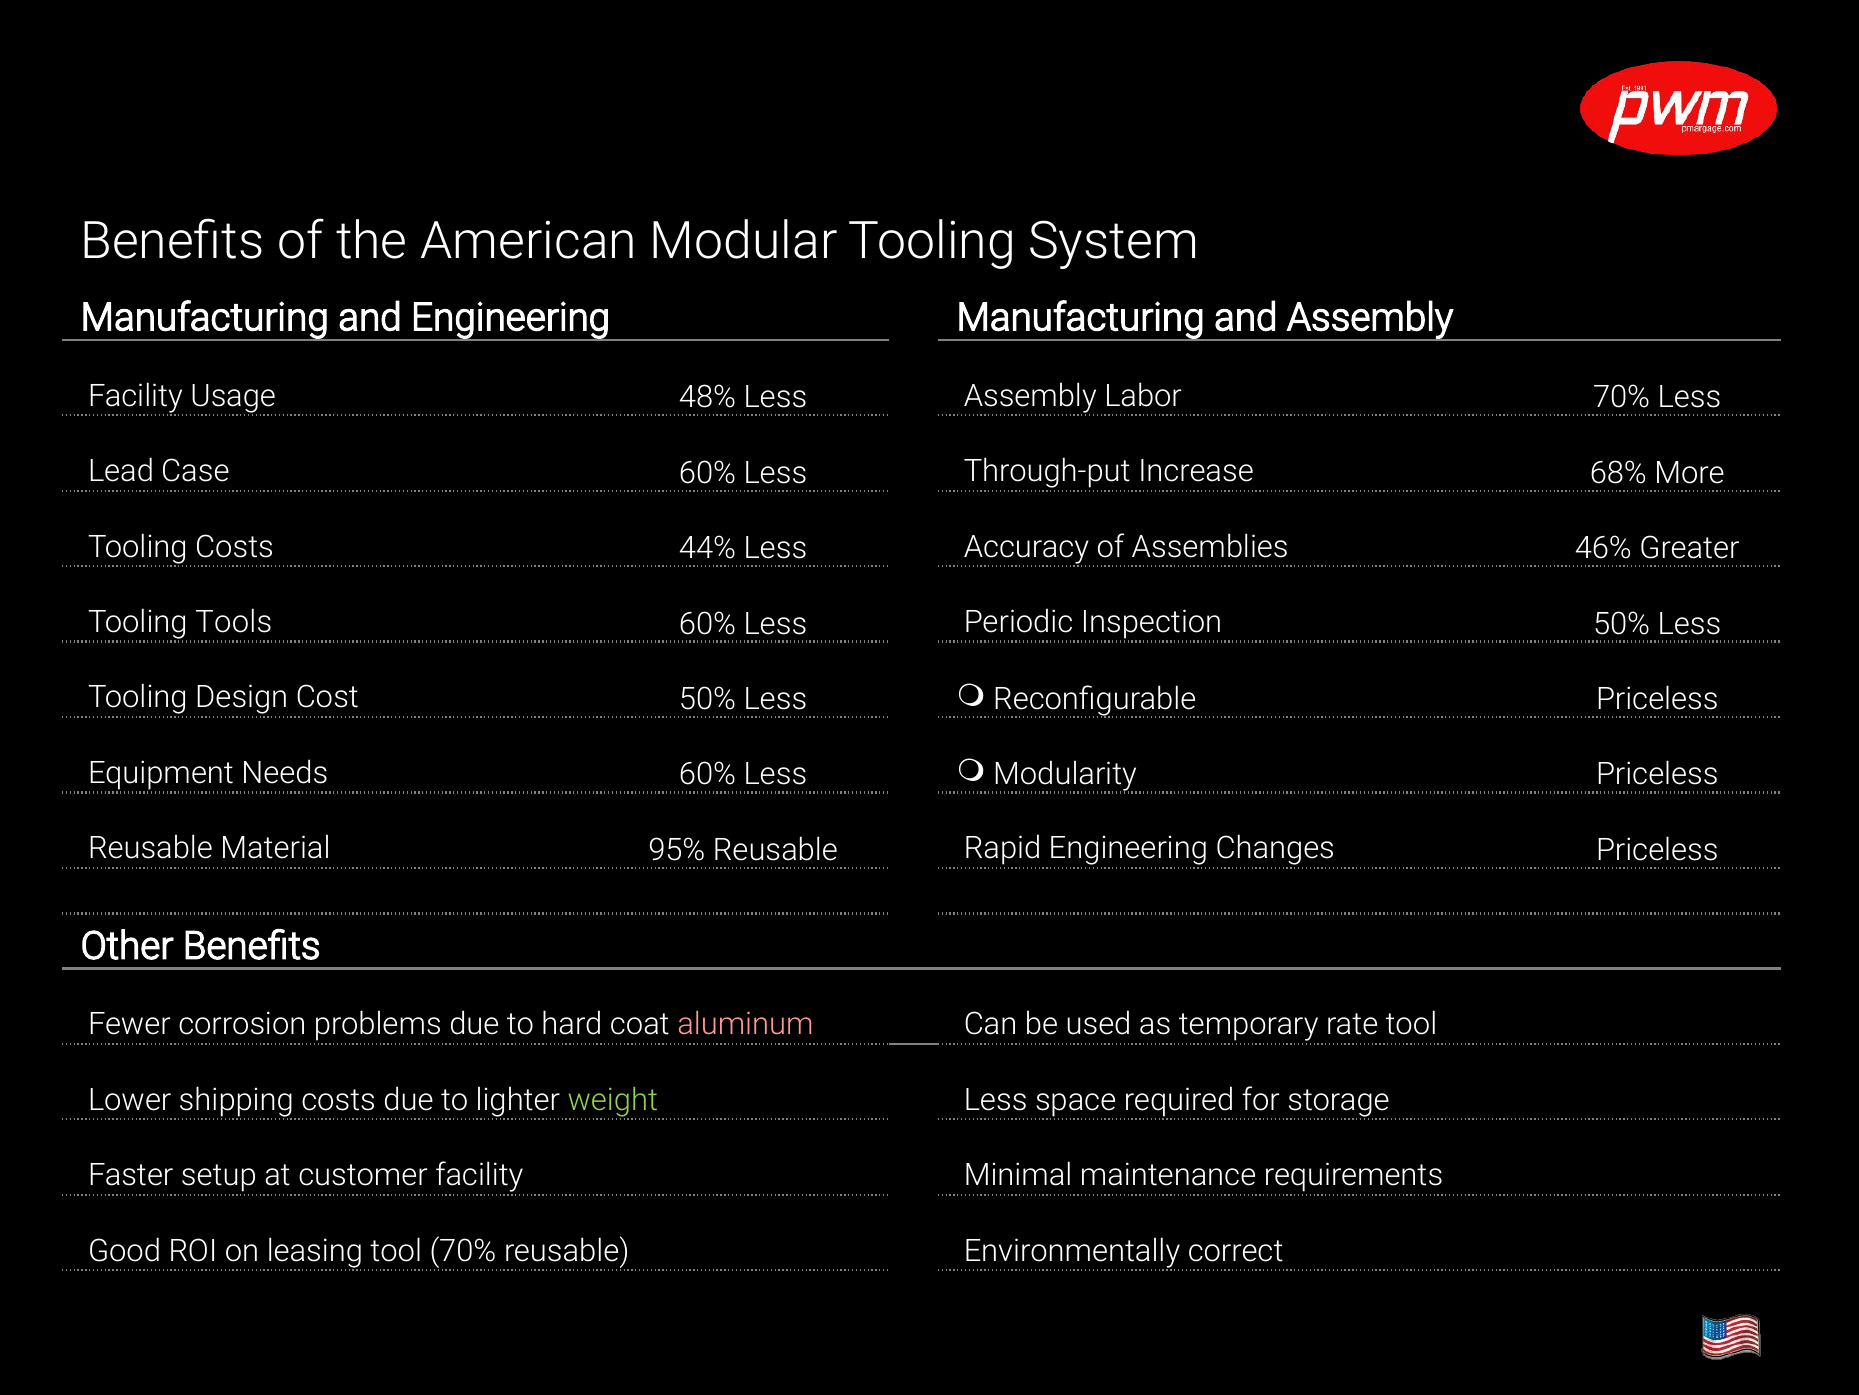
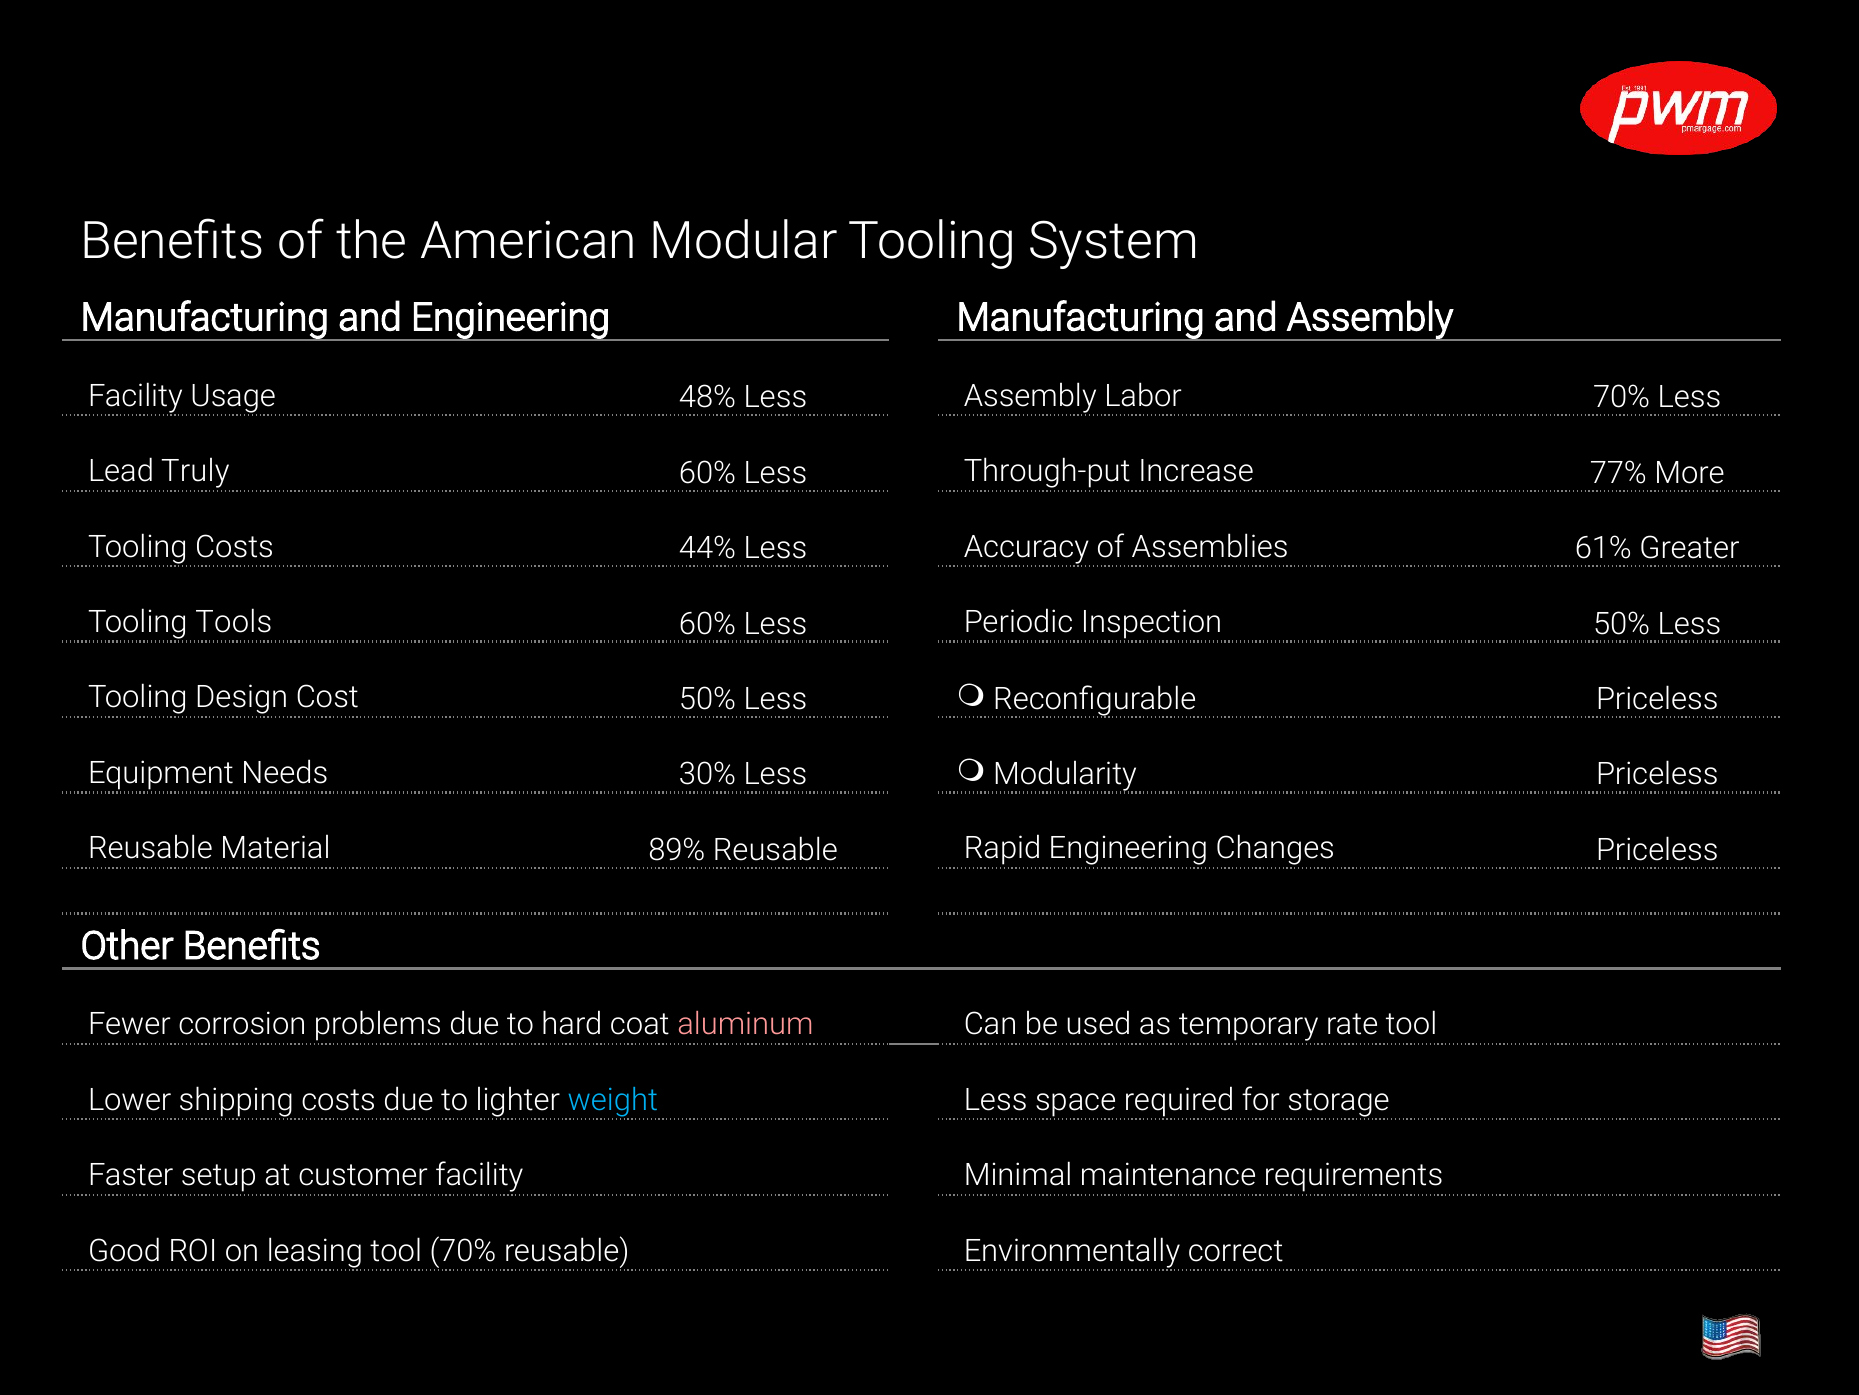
Case: Case -> Truly
68%: 68% -> 77%
46%: 46% -> 61%
Needs 60%: 60% -> 30%
95%: 95% -> 89%
weight colour: light green -> light blue
